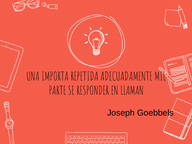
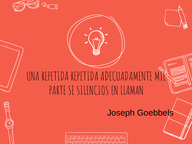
UNA IMPORTA: IMPORTA -> REPETIDA
RESPONDER: RESPONDER -> SILENCIOS
